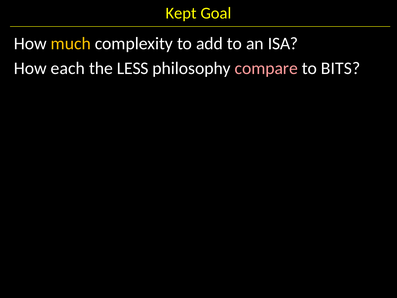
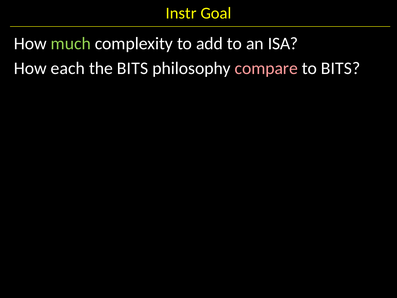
Kept: Kept -> Instr
much colour: yellow -> light green
the LESS: LESS -> BITS
